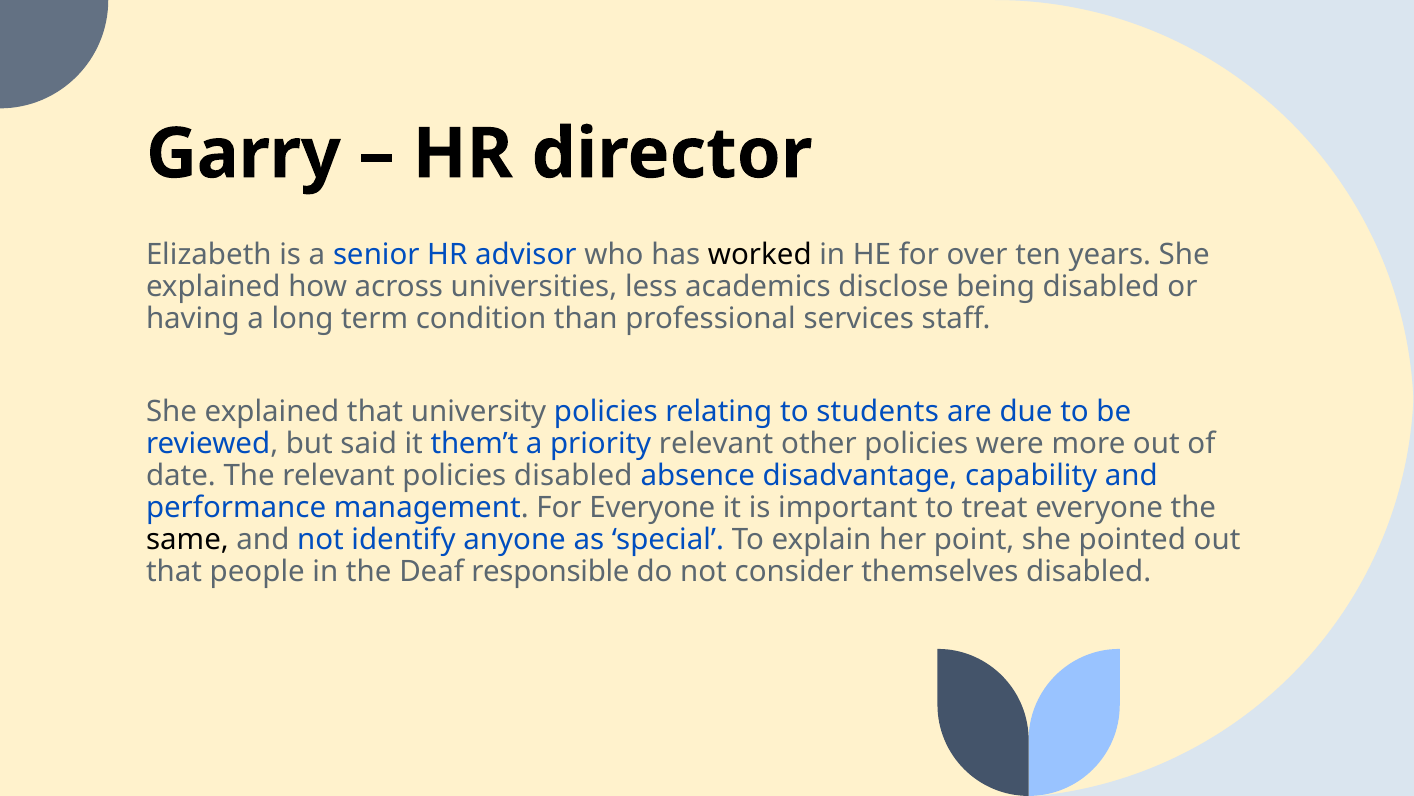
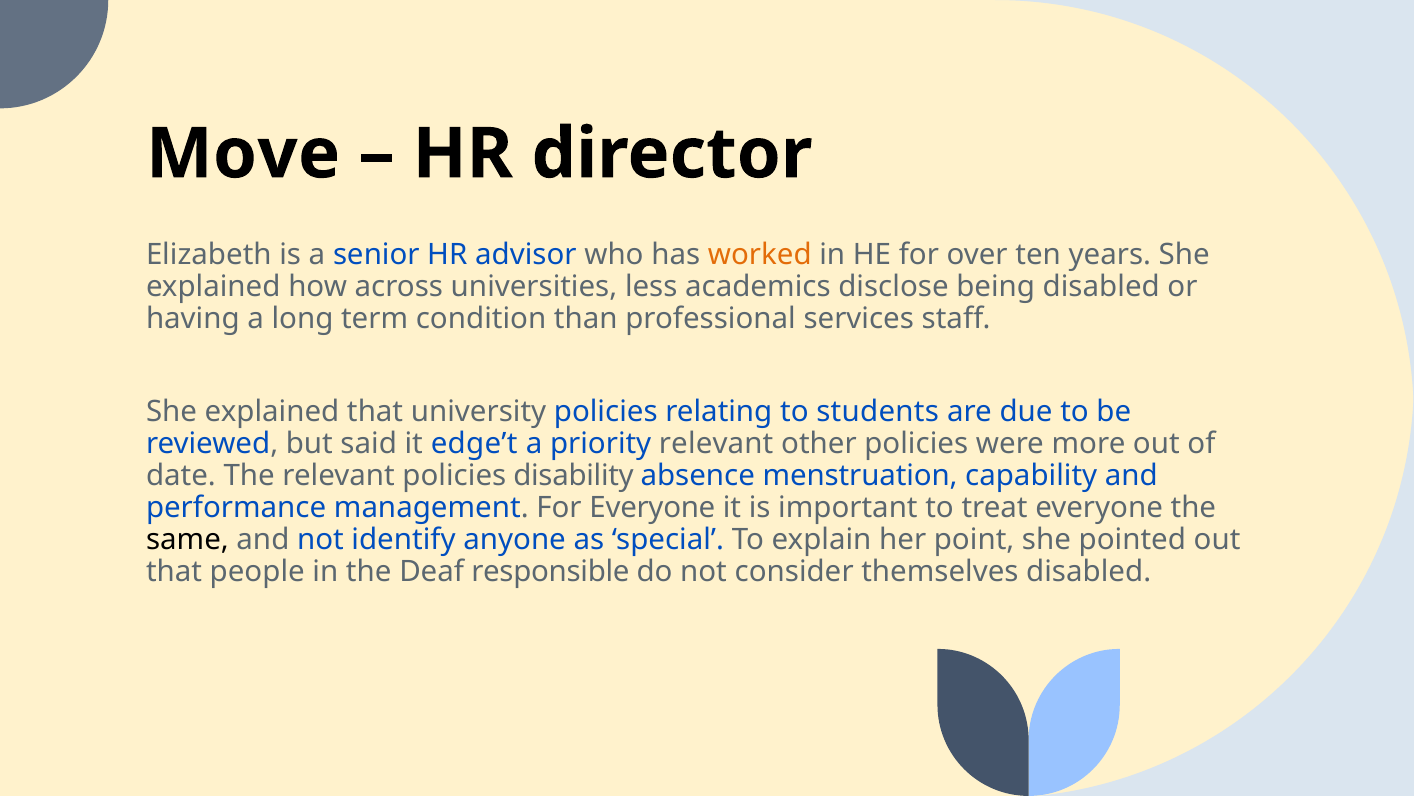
Garry: Garry -> Move
worked colour: black -> orange
them’t: them’t -> edge’t
policies disabled: disabled -> disability
disadvantage: disadvantage -> menstruation
